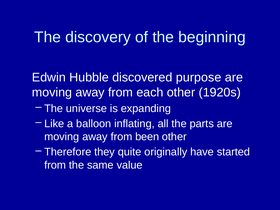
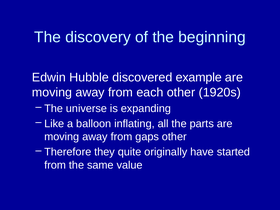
purpose: purpose -> example
been: been -> gaps
